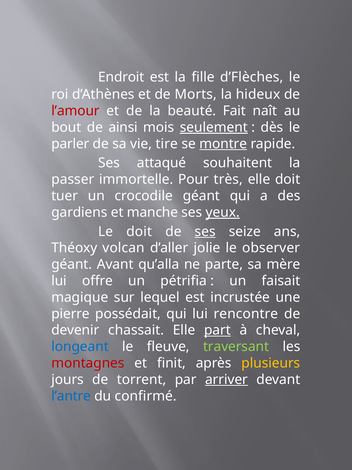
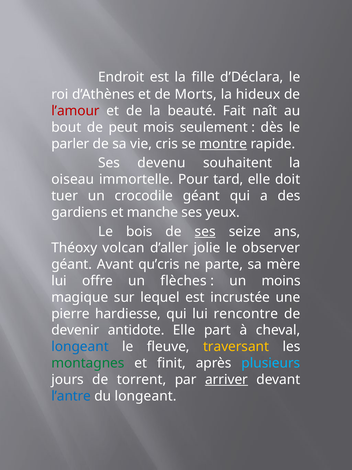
d’Flèches: d’Flèches -> d’Déclara
ainsi: ainsi -> peut
seulement underline: present -> none
tire: tire -> cris
attaqué: attaqué -> devenu
passer: passer -> oiseau
très: très -> tard
yeux underline: present -> none
Le doit: doit -> bois
qu’alla: qu’alla -> qu’cris
pétrifia: pétrifia -> flèches
faisait: faisait -> moins
possédait: possédait -> hardiesse
chassait: chassait -> antidote
part underline: present -> none
traversant colour: light green -> yellow
montagnes colour: red -> green
plusieurs colour: yellow -> light blue
du confirmé: confirmé -> longeant
